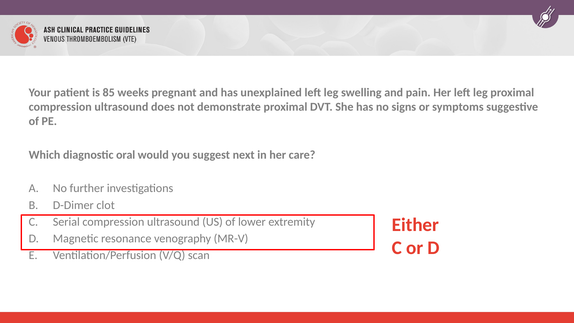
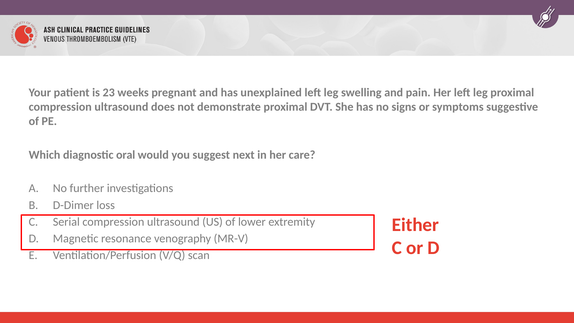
85: 85 -> 23
clot: clot -> loss
